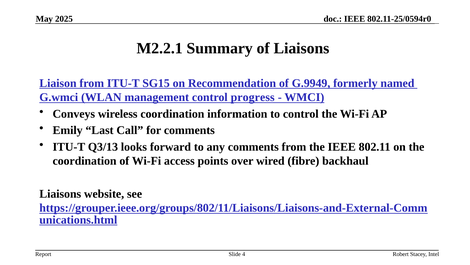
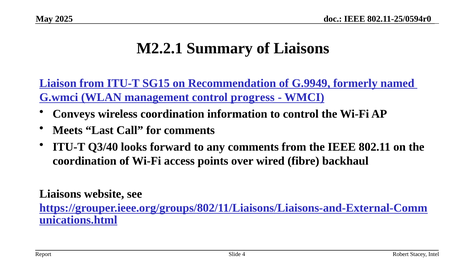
Emily: Emily -> Meets
Q3/13: Q3/13 -> Q3/40
